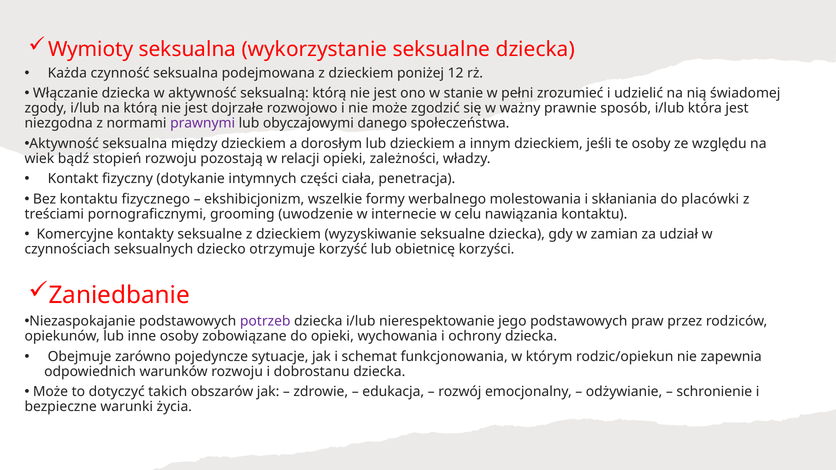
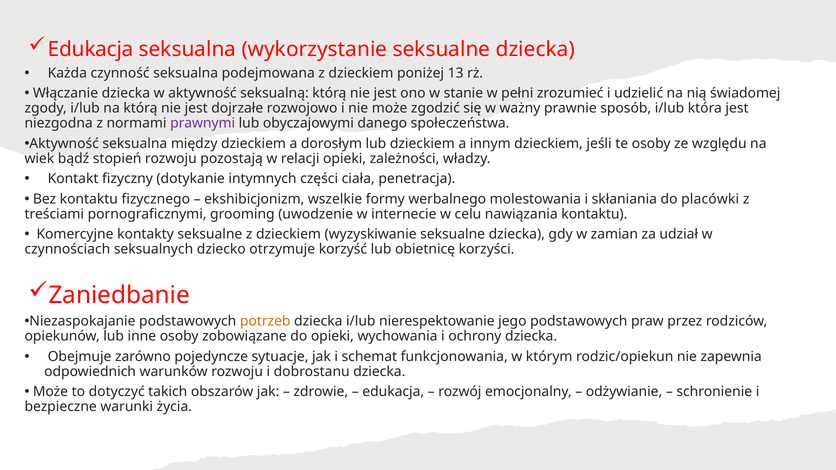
Wymioty at (91, 49): Wymioty -> Edukacja
12: 12 -> 13
potrzeb colour: purple -> orange
